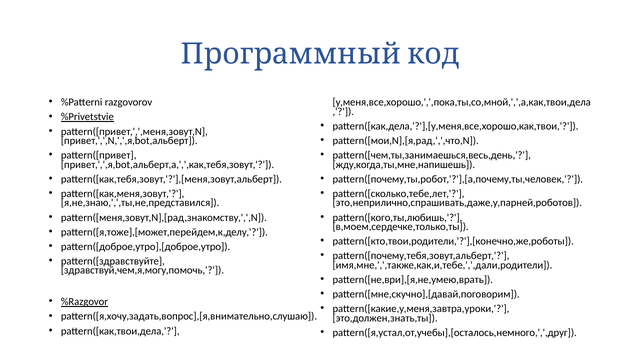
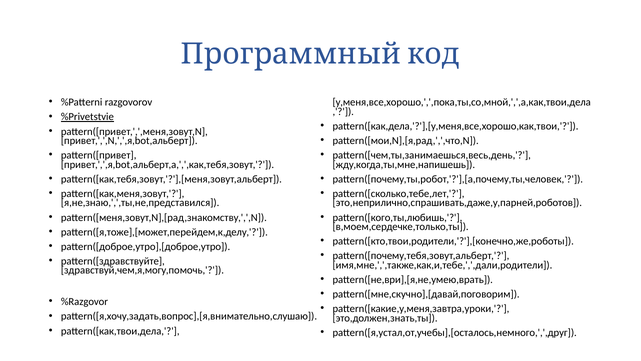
%Razgovor underline: present -> none
